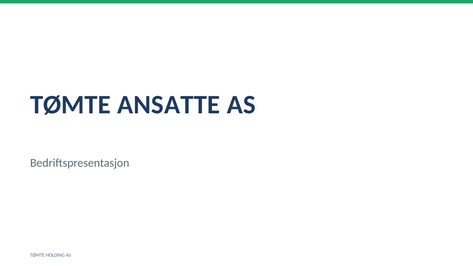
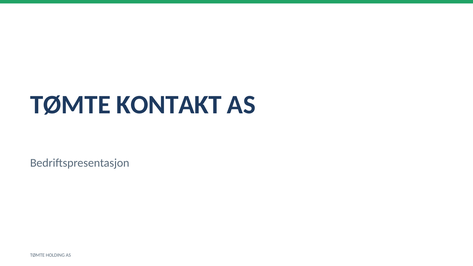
ANSATTE: ANSATTE -> KONTAKT
